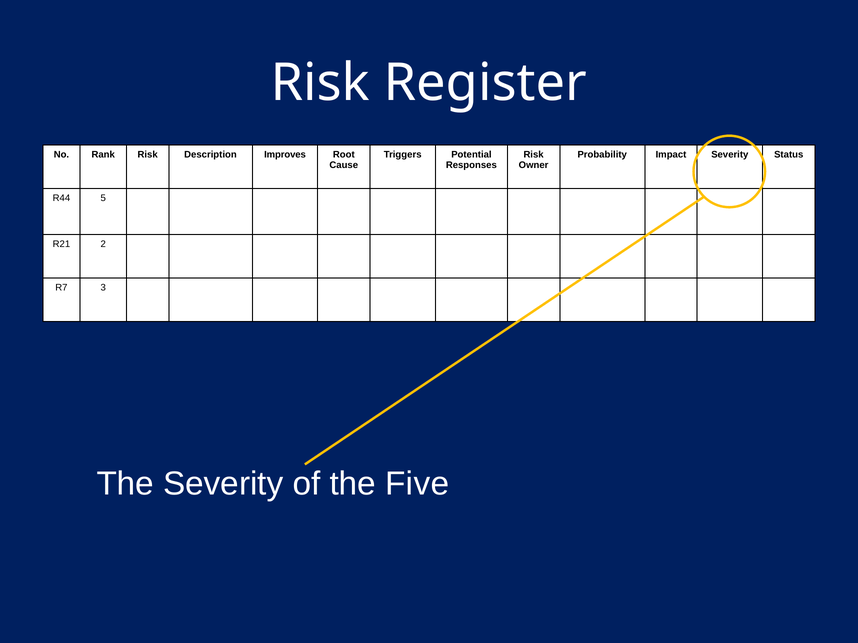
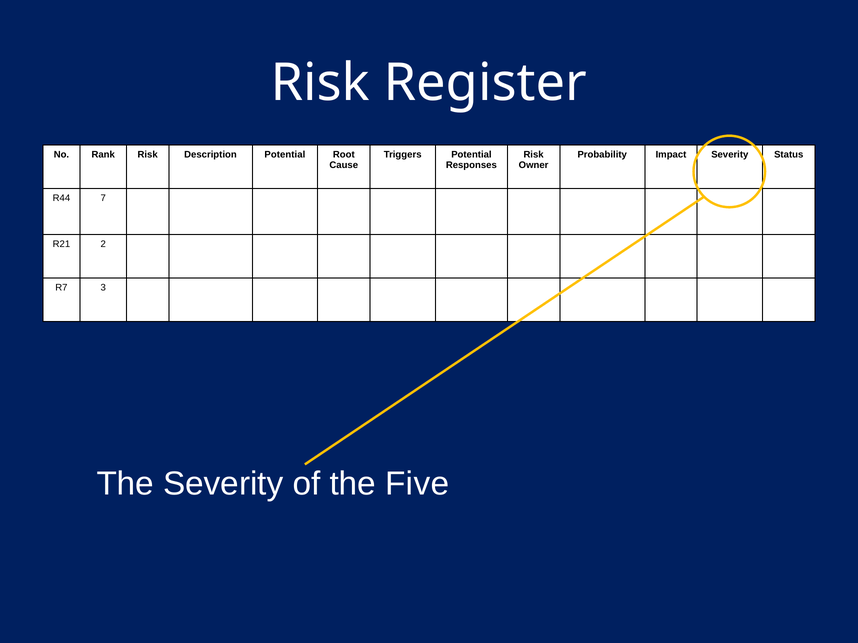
Description Improves: Improves -> Potential
5: 5 -> 7
